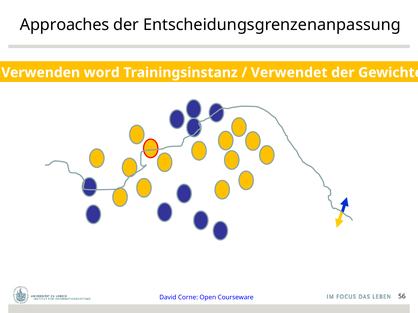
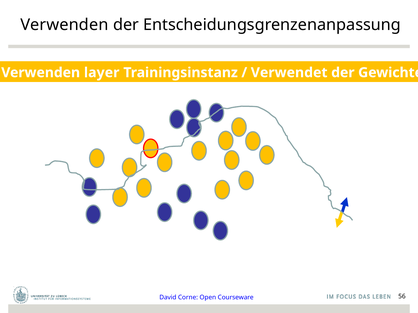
Approaches at (65, 25): Approaches -> Verwenden
word: word -> layer
